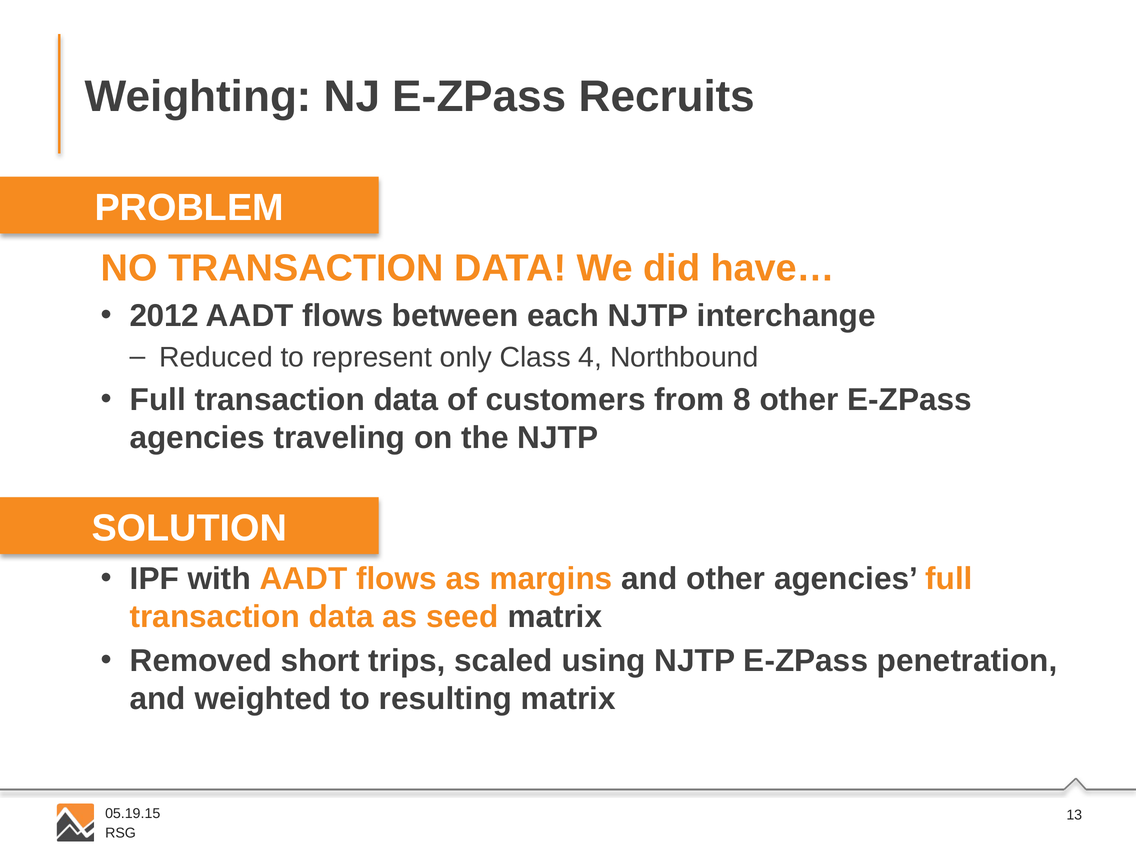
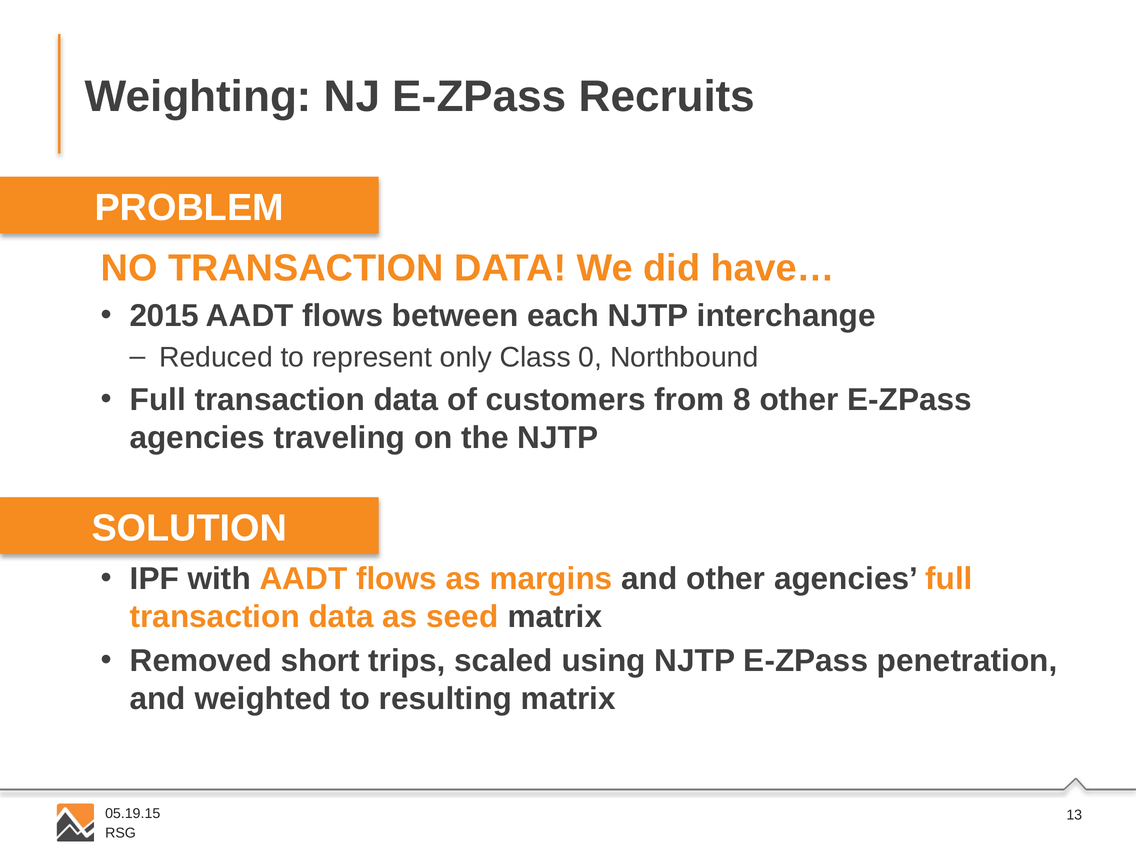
2012: 2012 -> 2015
4: 4 -> 0
